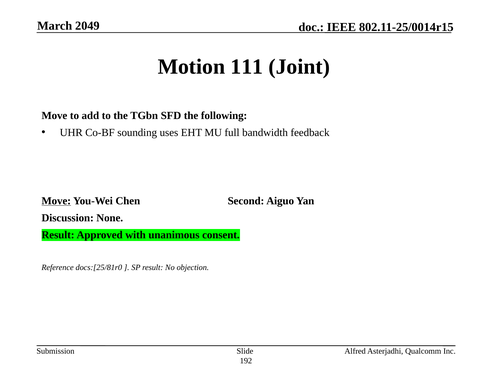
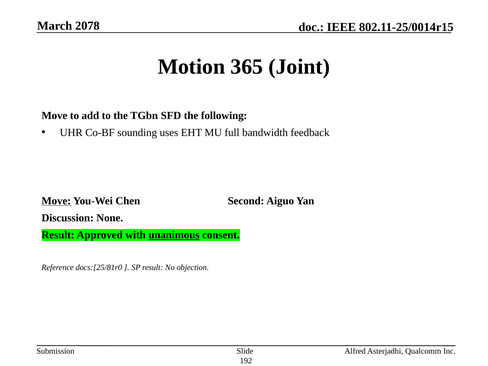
2049: 2049 -> 2078
111: 111 -> 365
unanimous underline: none -> present
